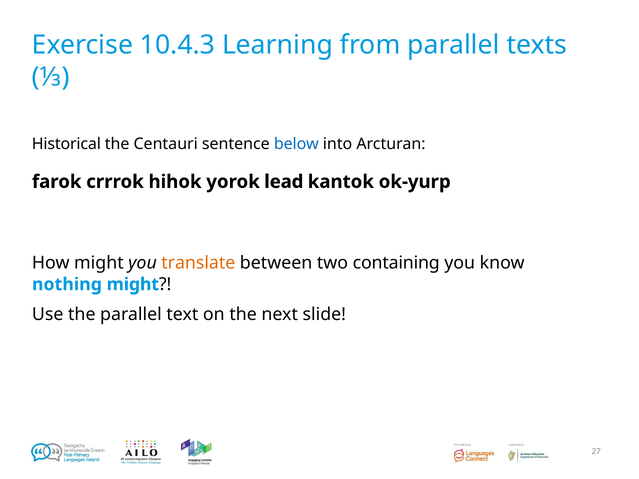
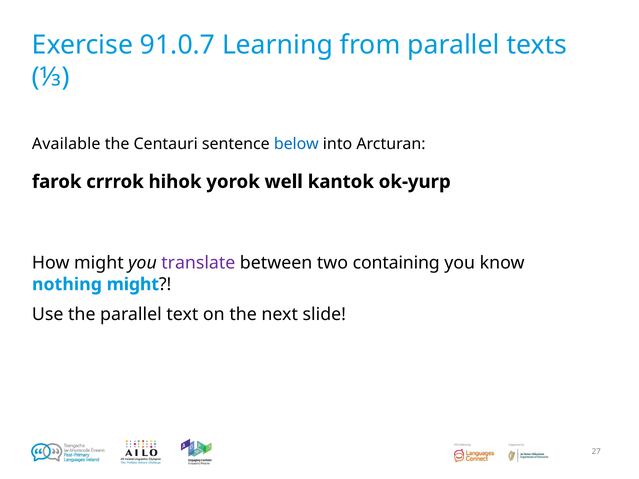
10.4.3: 10.4.3 -> 91.0.7
Historical: Historical -> Available
lead: lead -> well
translate colour: orange -> purple
